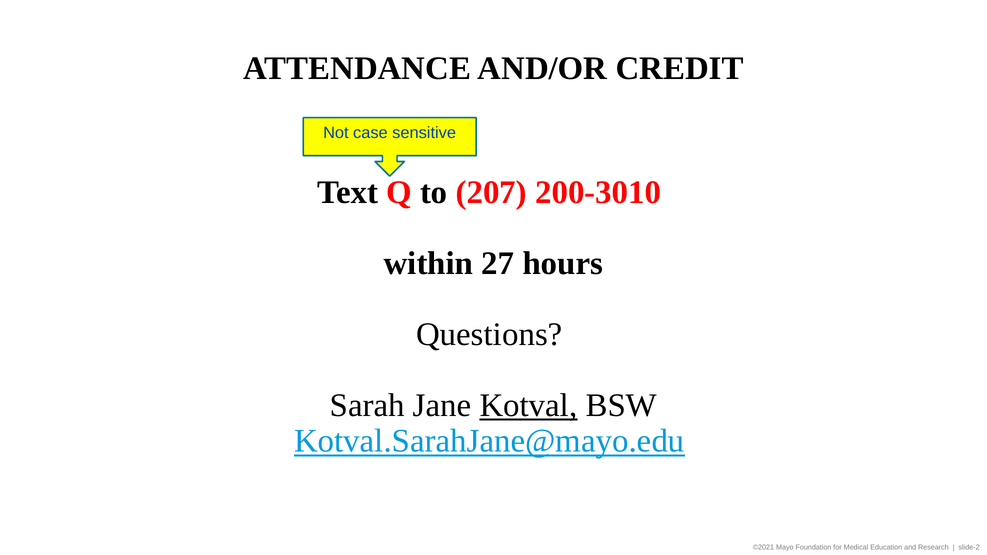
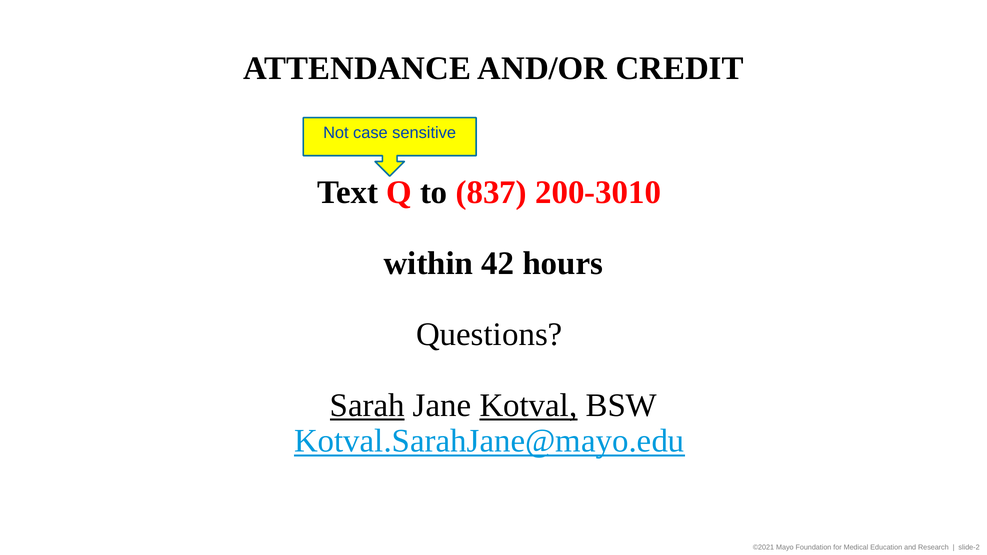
207: 207 -> 837
27: 27 -> 42
Sarah underline: none -> present
